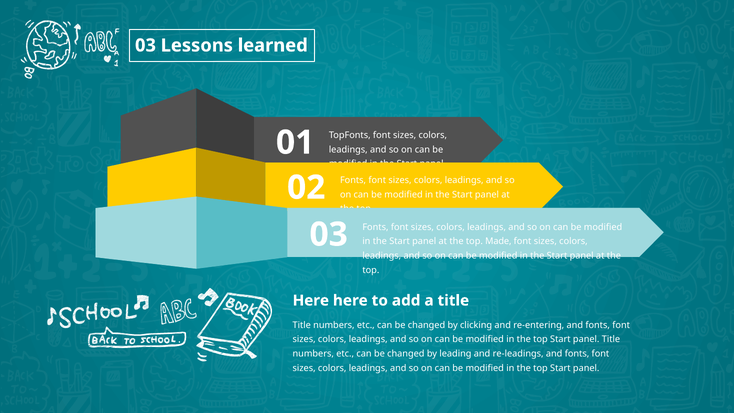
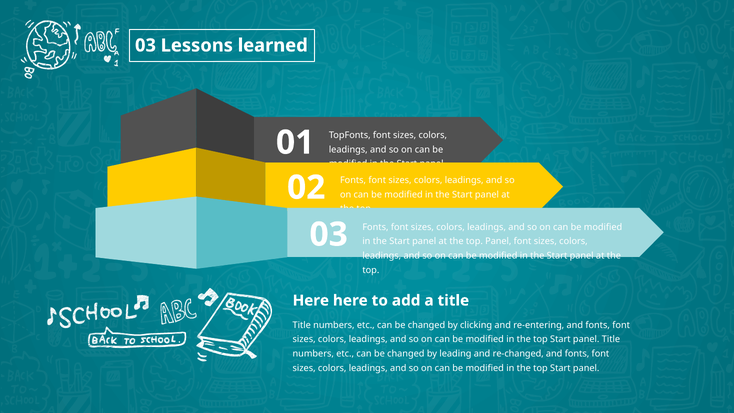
top Made: Made -> Panel
re-leadings: re-leadings -> re-changed
